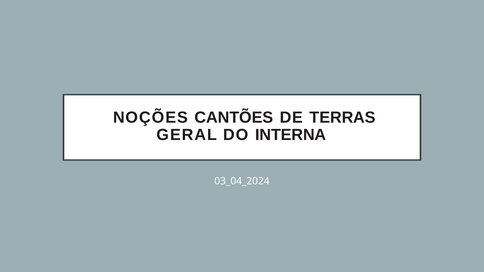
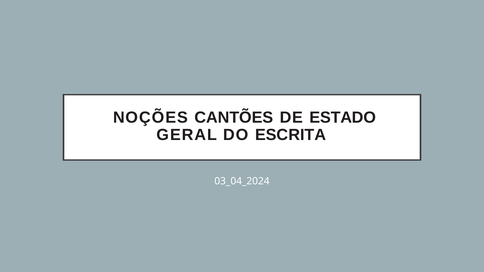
TERRAS: TERRAS -> ESTADO
INTERNA: INTERNA -> ESCRITA
